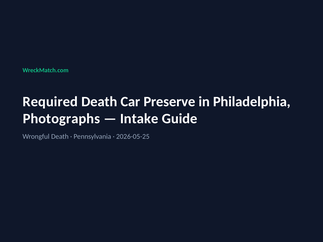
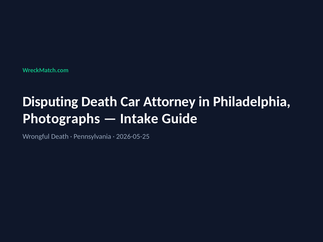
Required: Required -> Disputing
Preserve: Preserve -> Attorney
